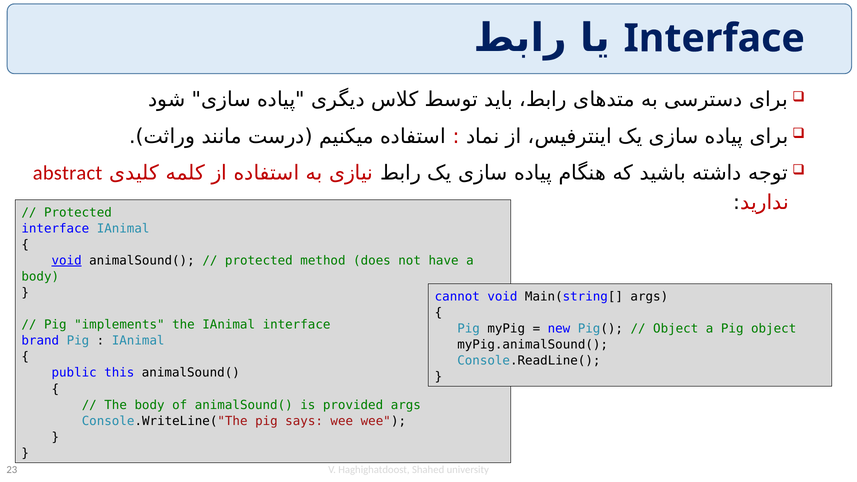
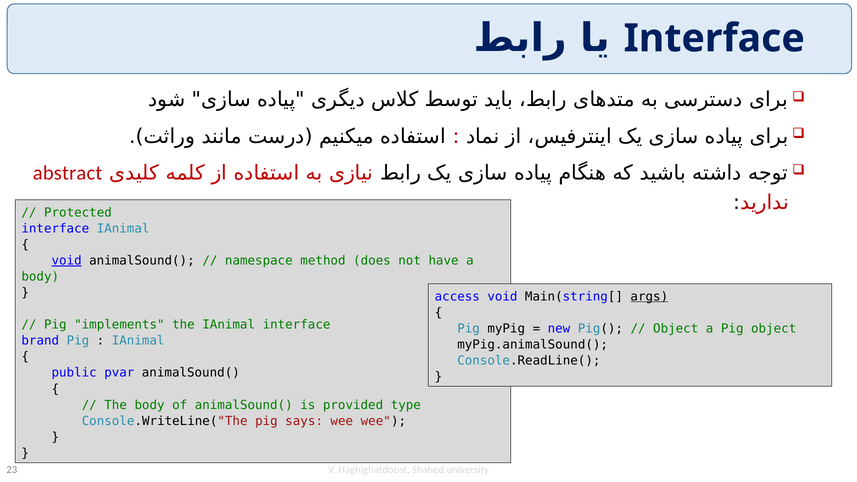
protected at (259, 261): protected -> namespace
cannot: cannot -> access
args at (649, 296) underline: none -> present
this: this -> pvar
provided args: args -> type
